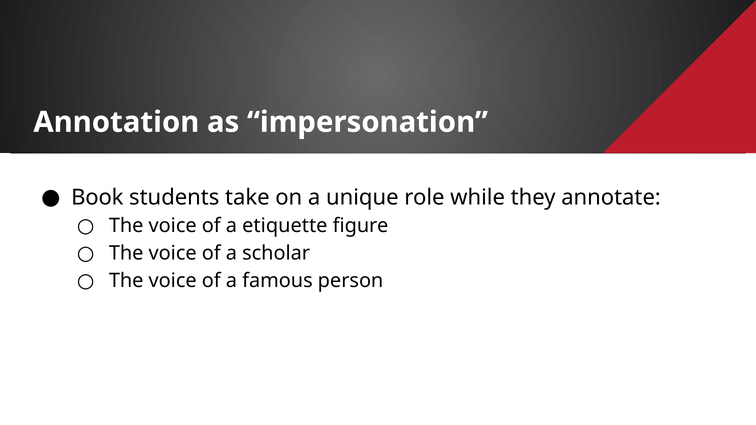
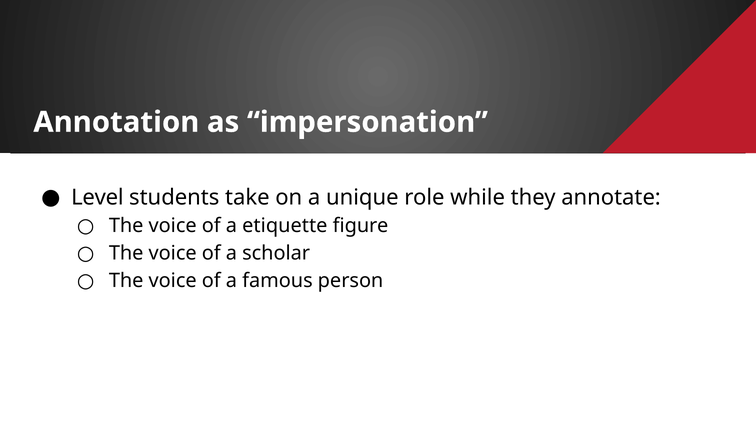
Book: Book -> Level
